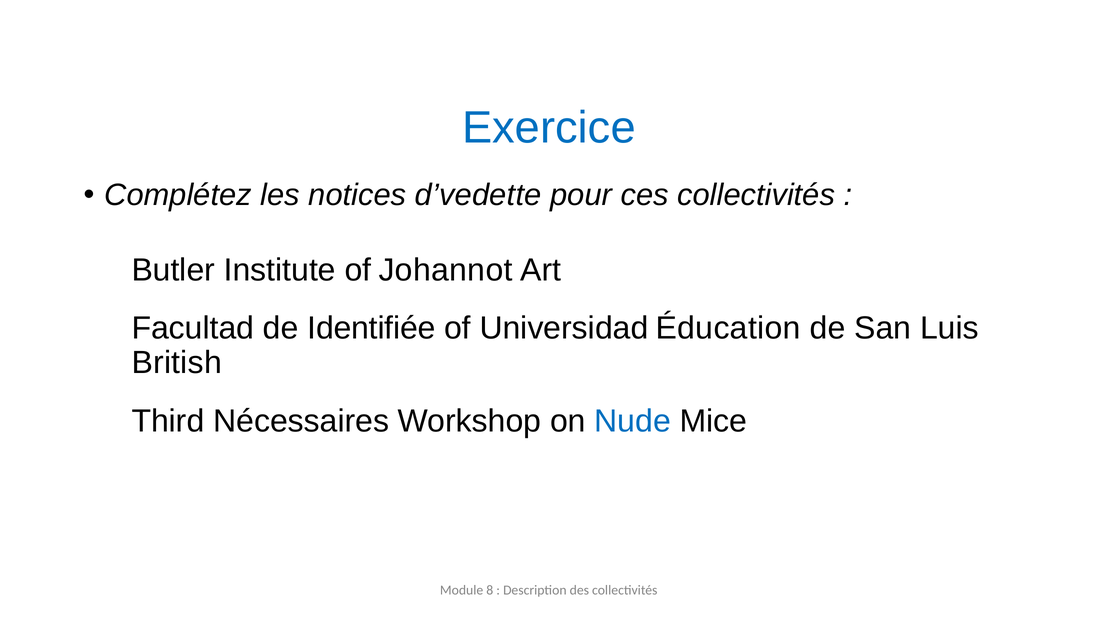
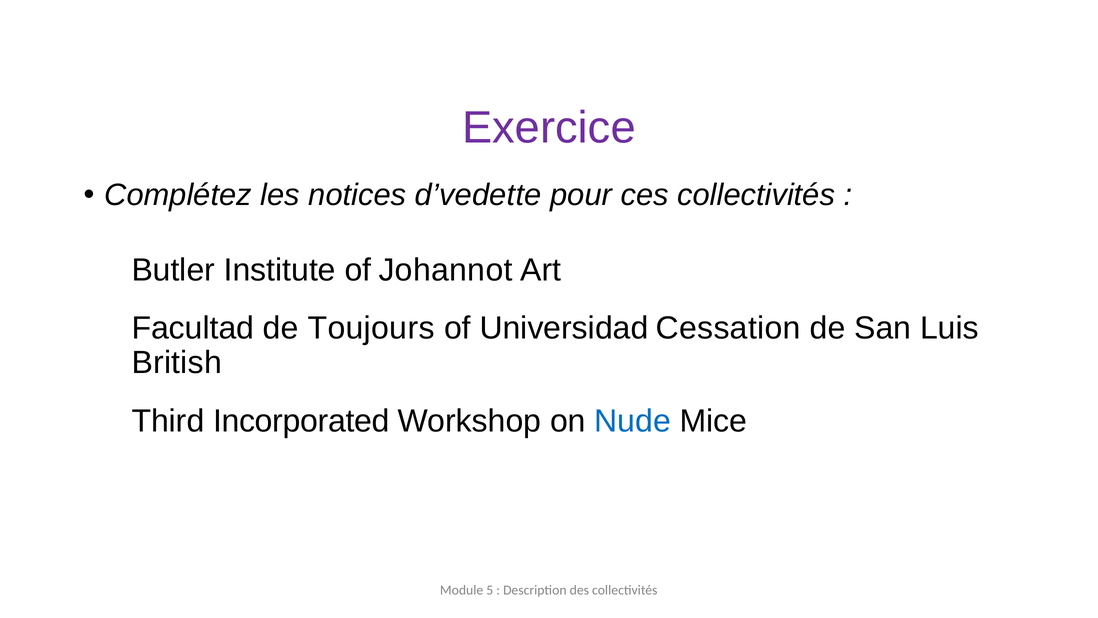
Exercice colour: blue -> purple
Identifiée: Identifiée -> Toujours
Éducation: Éducation -> Cessation
Nécessaires: Nécessaires -> Incorporated
8: 8 -> 5
